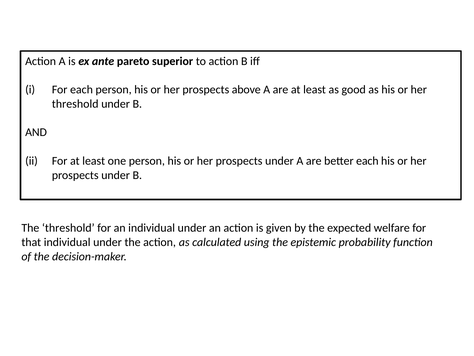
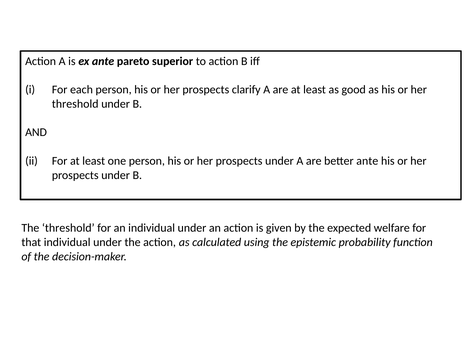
above: above -> clarify
better each: each -> ante
